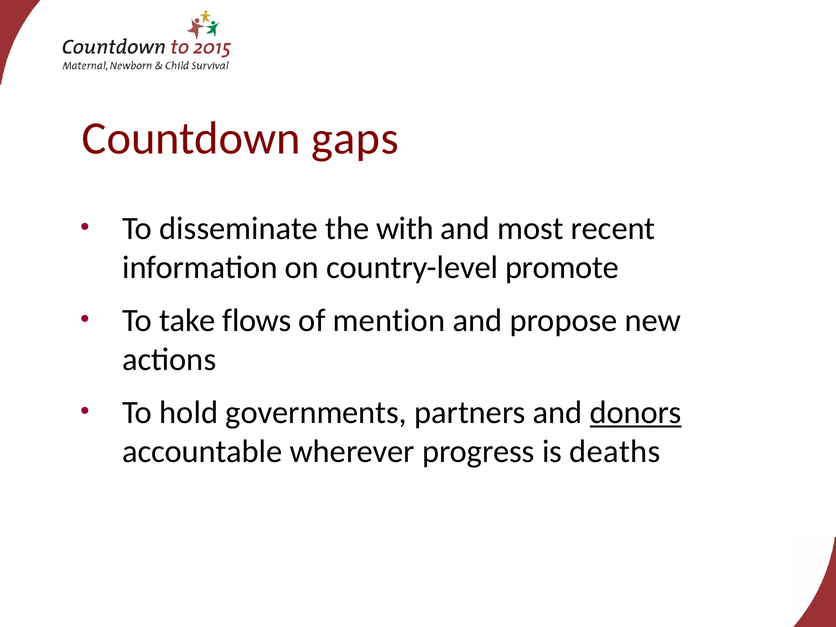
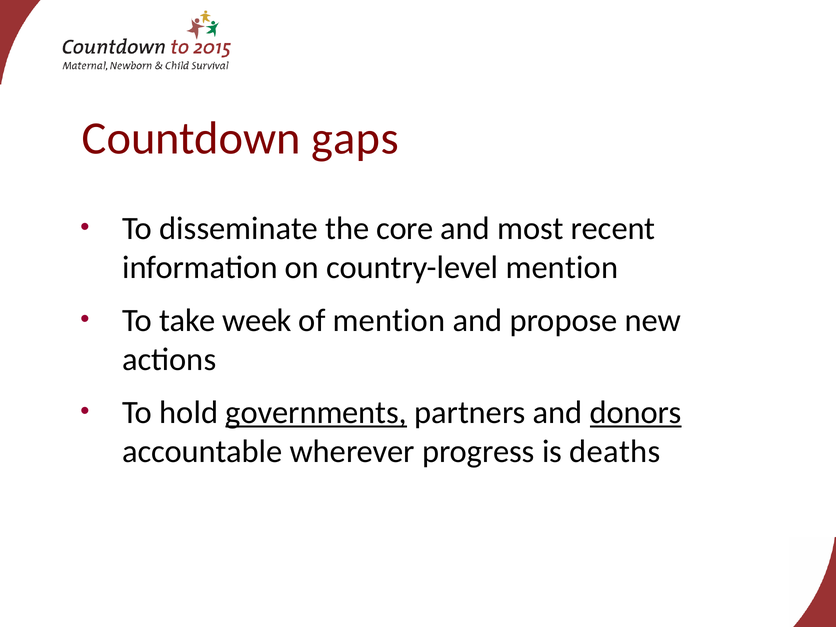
with: with -> core
country-level promote: promote -> mention
flows: flows -> week
governments underline: none -> present
